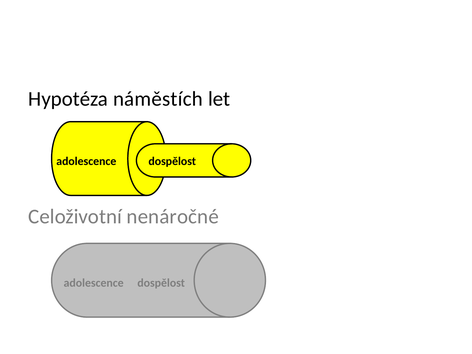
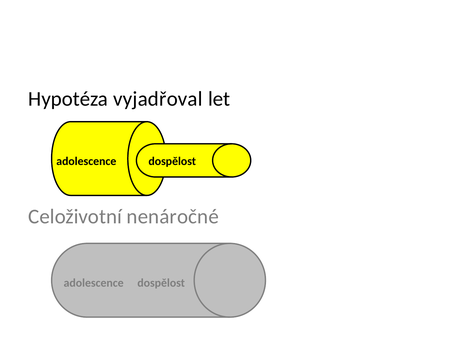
náměstích: náměstích -> vyjadřoval
